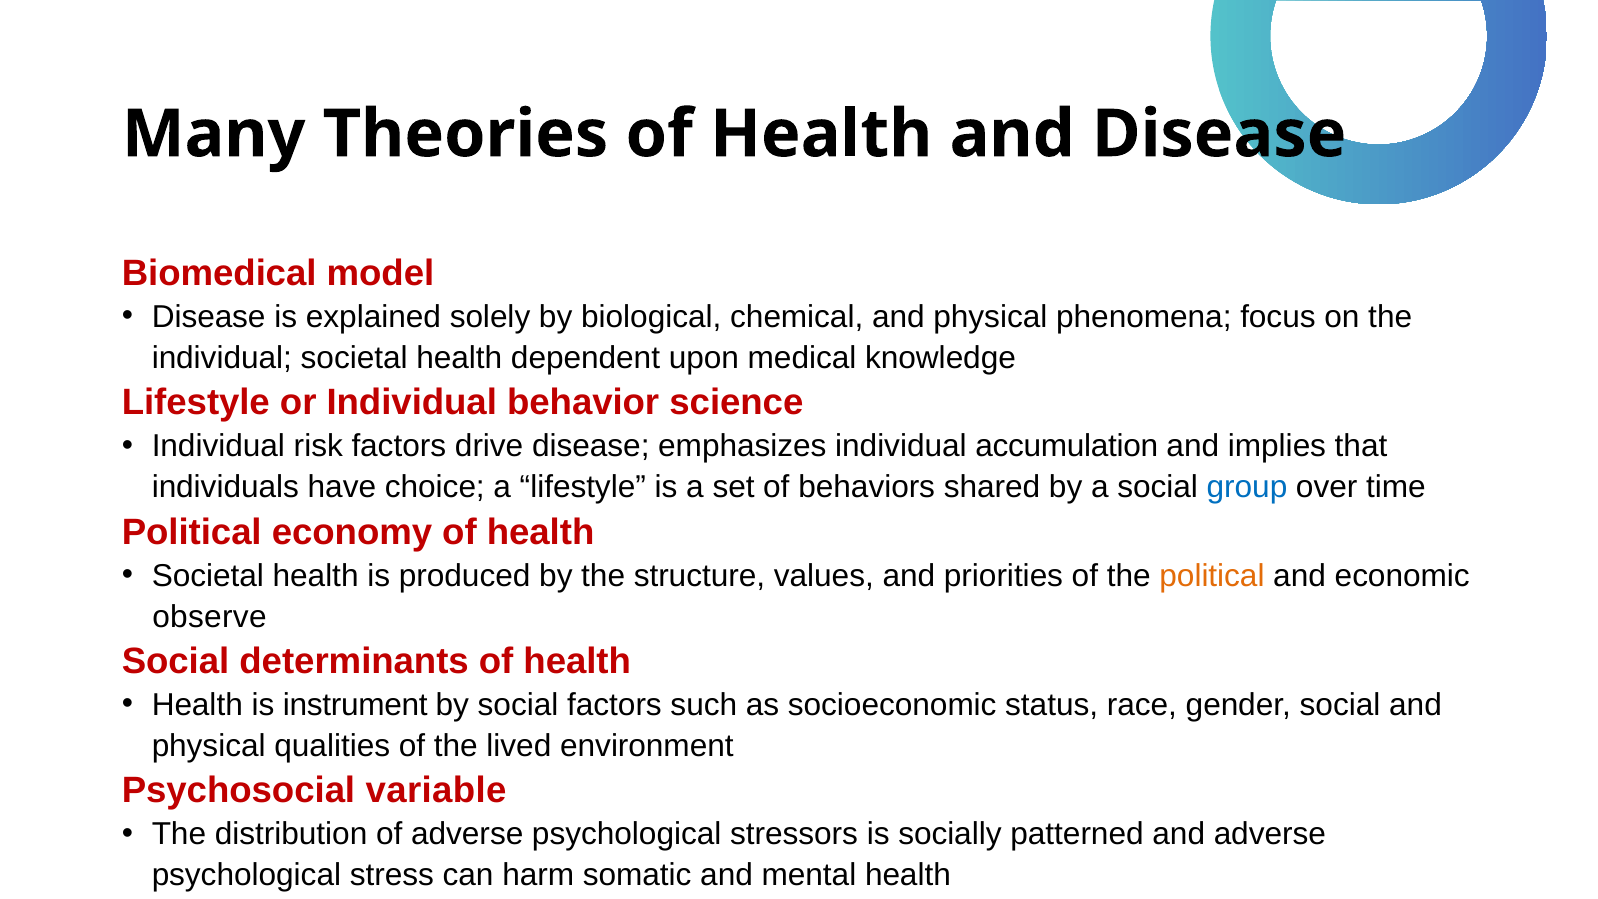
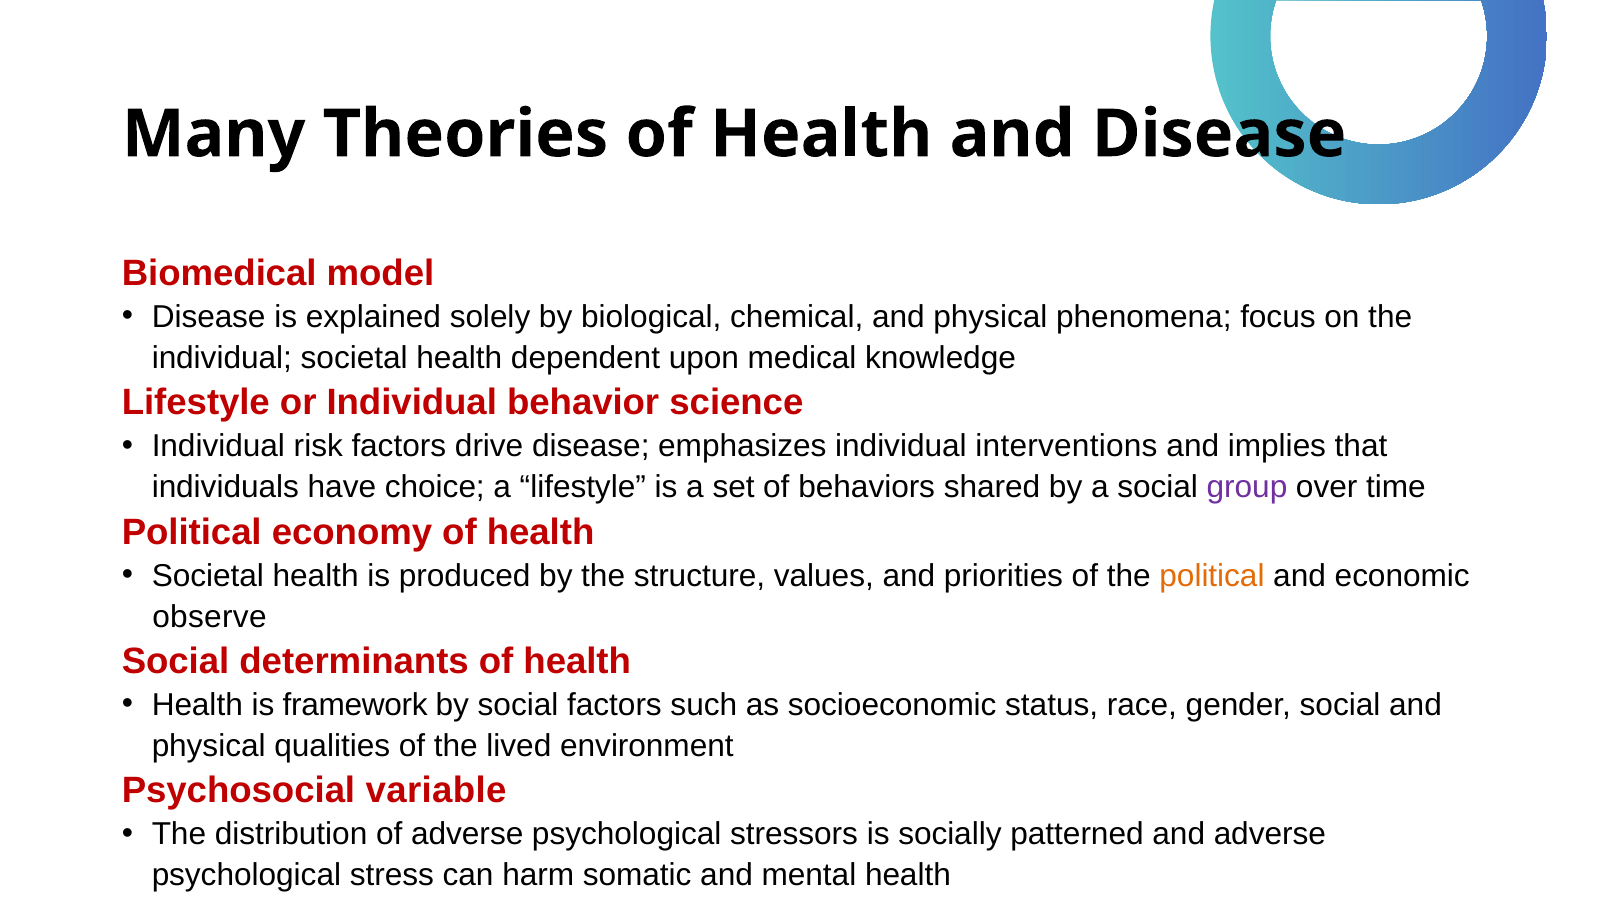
accumulation: accumulation -> interventions
group colour: blue -> purple
instrument: instrument -> framework
